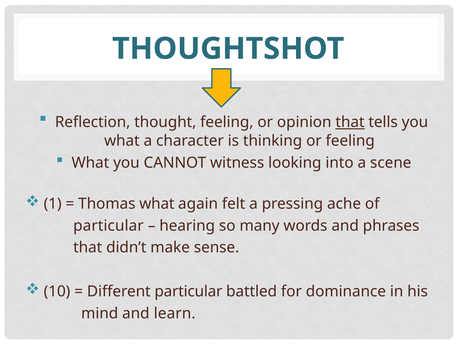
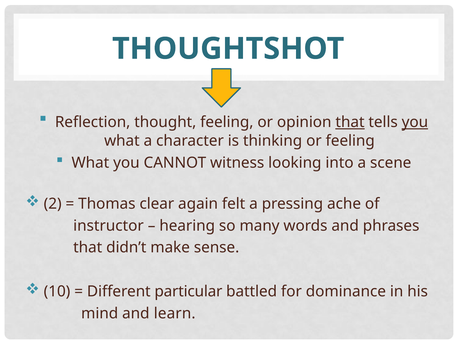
you at (415, 122) underline: none -> present
1: 1 -> 2
Thomas what: what -> clear
particular at (108, 225): particular -> instructor
